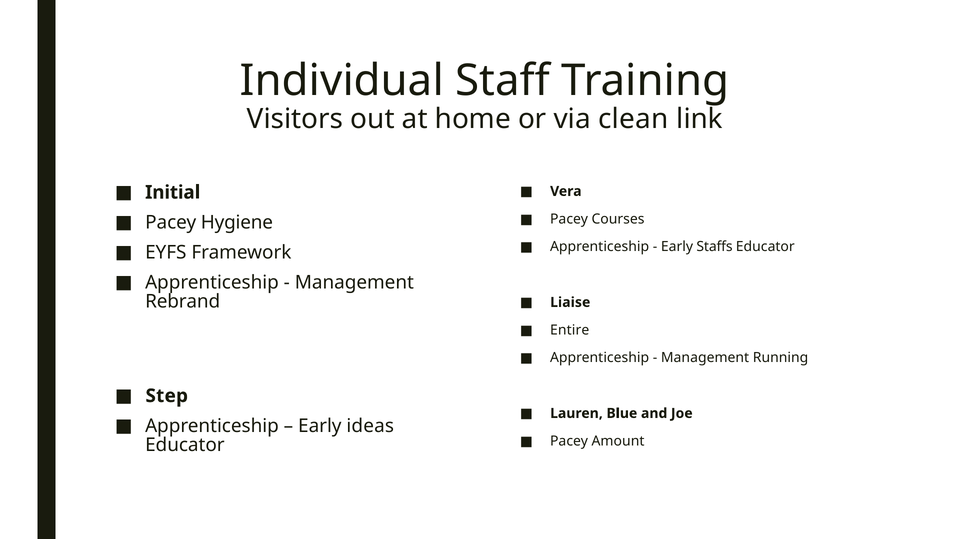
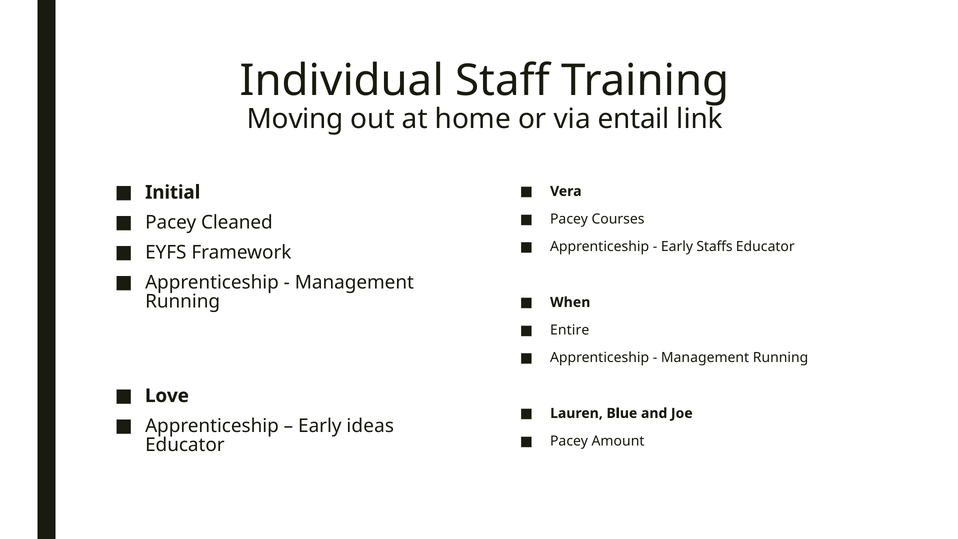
Visitors: Visitors -> Moving
clean: clean -> entail
Hygiene: Hygiene -> Cleaned
Rebrand at (183, 302): Rebrand -> Running
Liaise: Liaise -> When
Step: Step -> Love
